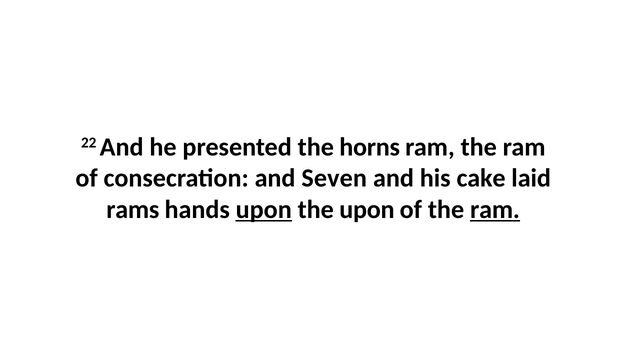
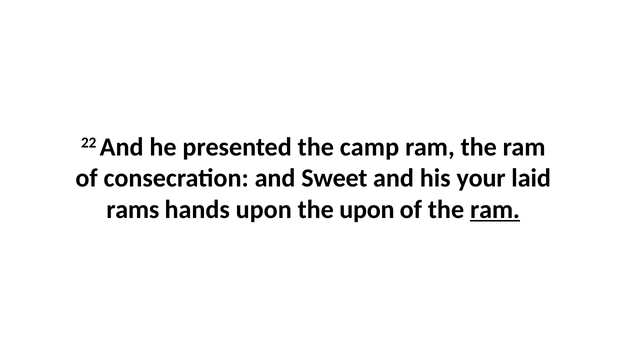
horns: horns -> camp
Seven: Seven -> Sweet
cake: cake -> your
upon at (264, 209) underline: present -> none
